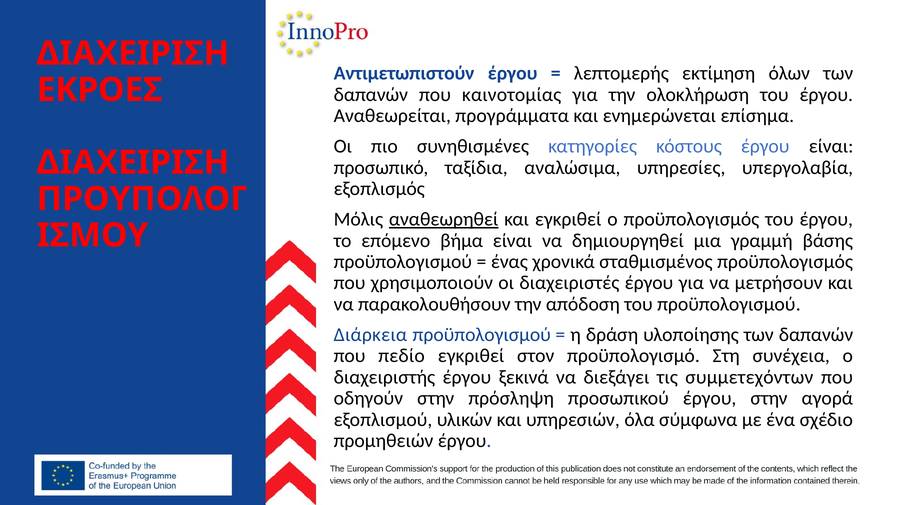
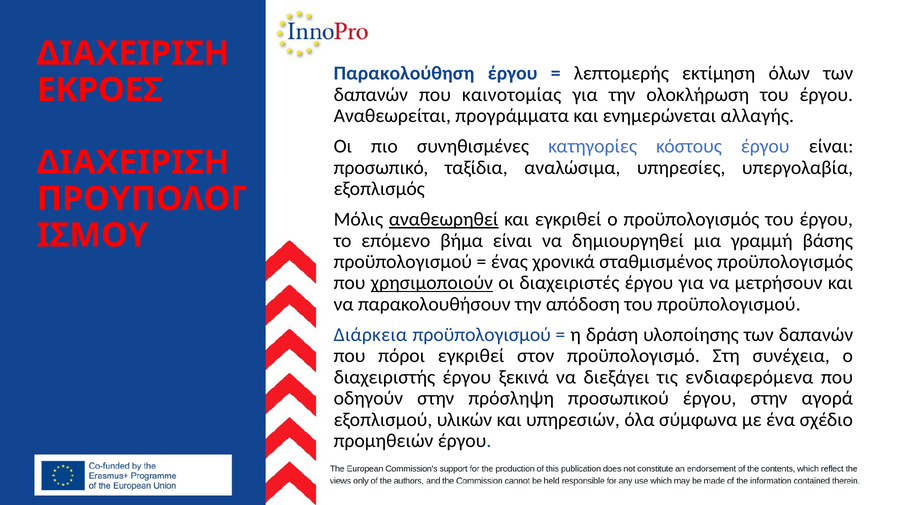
Αντιμετωπιστούν: Αντιμετωπιστούν -> Παρακολούθηση
επίσημα: επίσημα -> αλλαγής
χρησιμοποιούν underline: none -> present
πεδίο: πεδίο -> πόροι
συμμετεχόντων: συμμετεχόντων -> ενδιαφερόμενα
